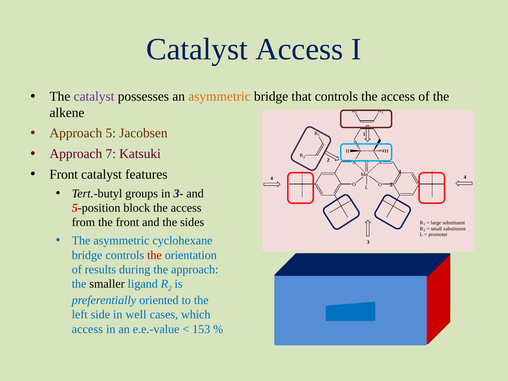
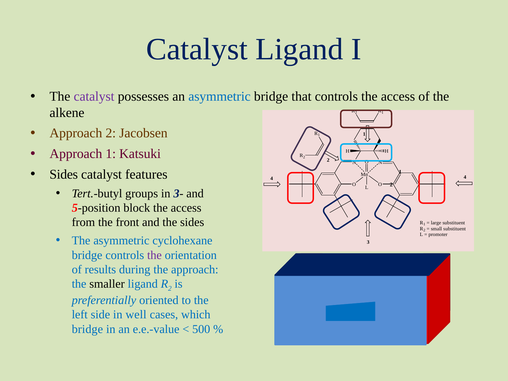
Catalyst Access: Access -> Ligand
asymmetric at (219, 97) colour: orange -> blue
Approach 5: 5 -> 2
Approach 7: 7 -> 1
Front at (64, 174): Front -> Sides
the at (154, 255) colour: red -> purple
access at (87, 329): access -> bridge
153: 153 -> 500
